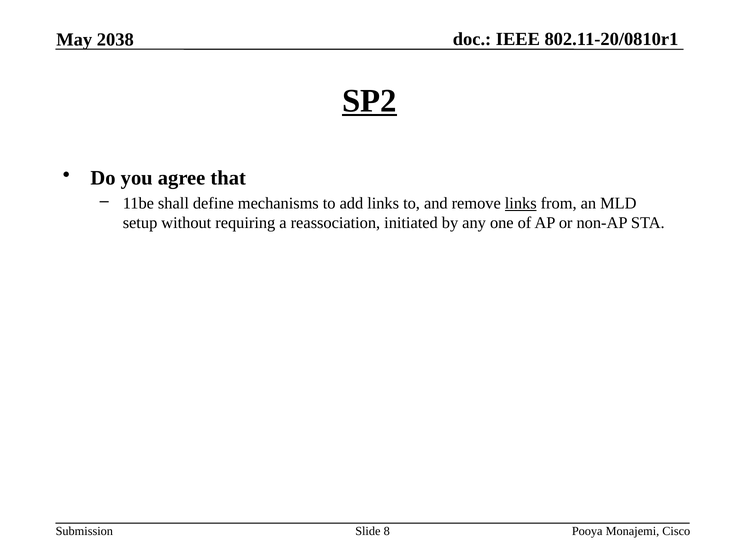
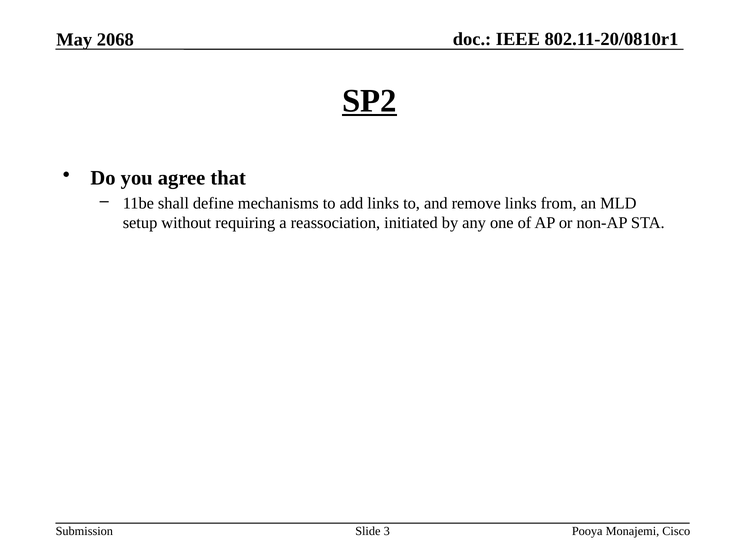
2038: 2038 -> 2068
links at (521, 203) underline: present -> none
8: 8 -> 3
